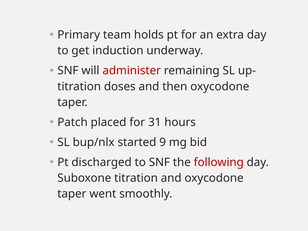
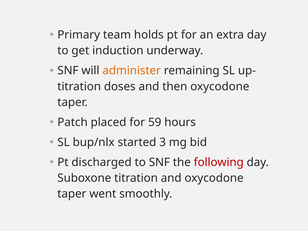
administer colour: red -> orange
31: 31 -> 59
9: 9 -> 3
